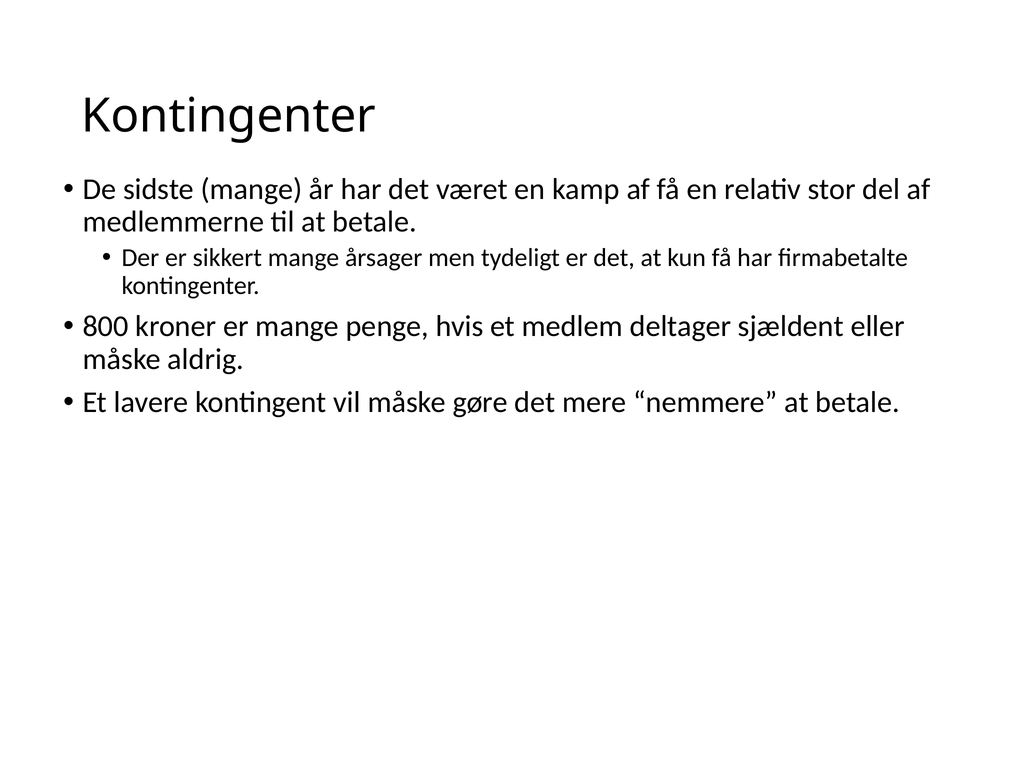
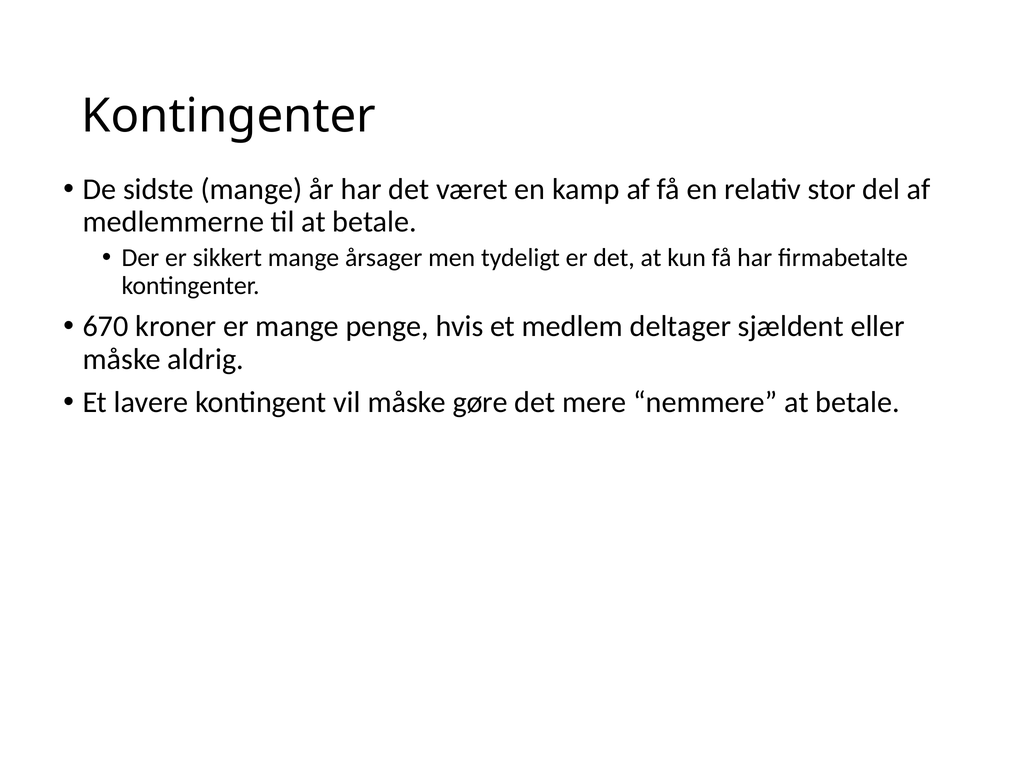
800: 800 -> 670
